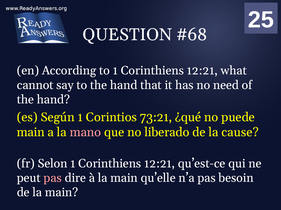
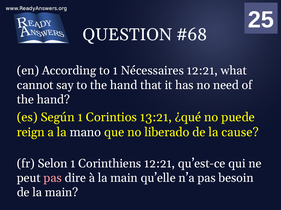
to 1 Corinthiens: Corinthiens -> Nécessaires
73:21: 73:21 -> 13:21
main at (31, 133): main -> reign
mano colour: pink -> white
